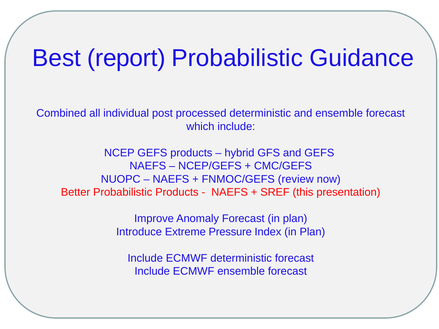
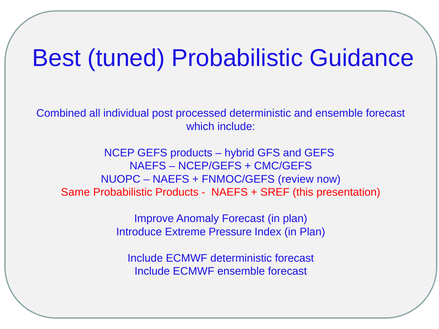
report: report -> tuned
Better: Better -> Same
